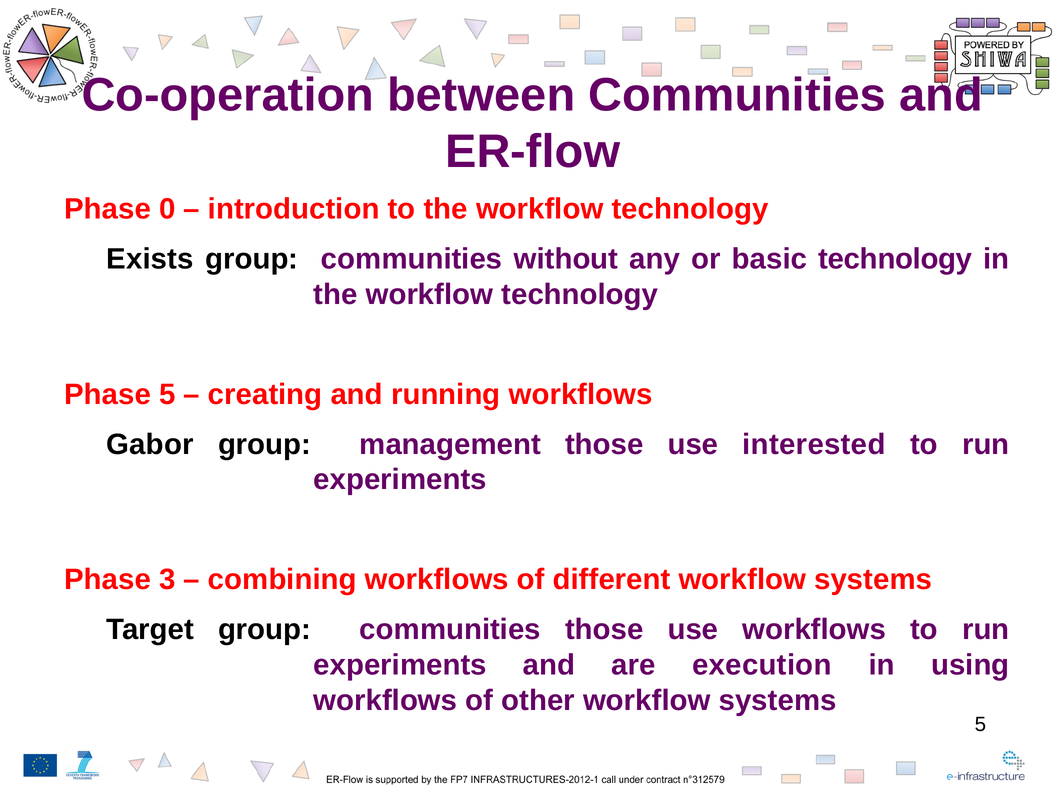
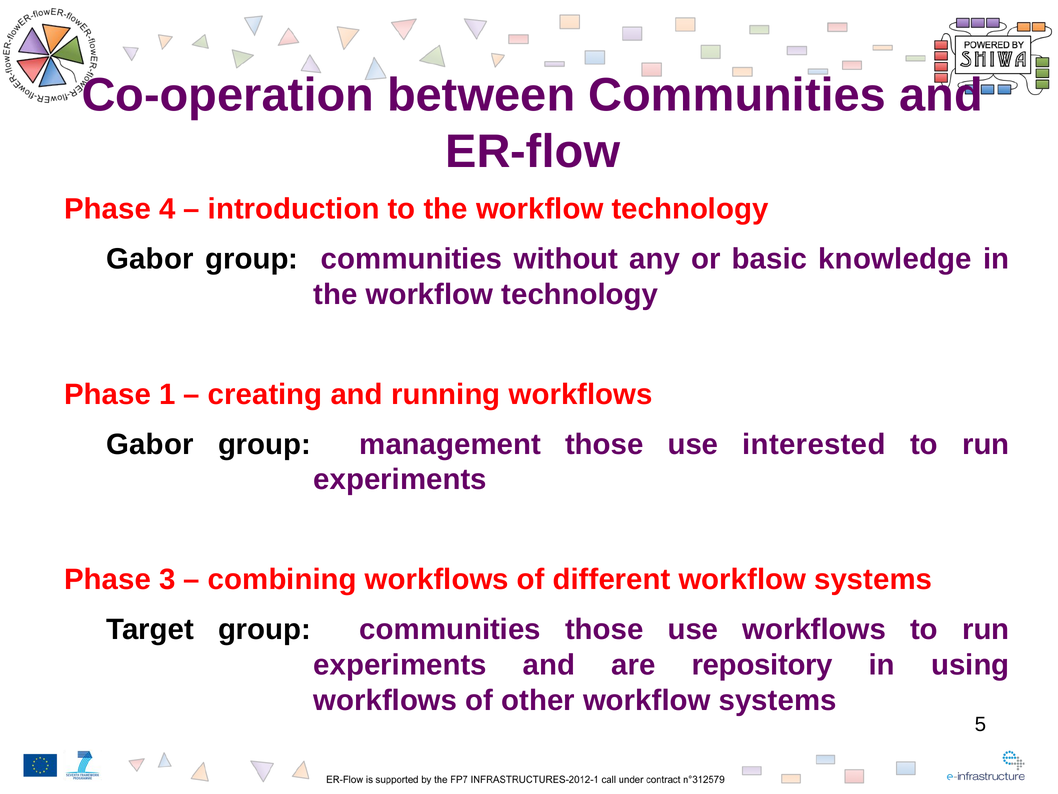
0: 0 -> 4
Exists at (150, 259): Exists -> Gabor
basic technology: technology -> knowledge
Phase 5: 5 -> 1
execution: execution -> repository
